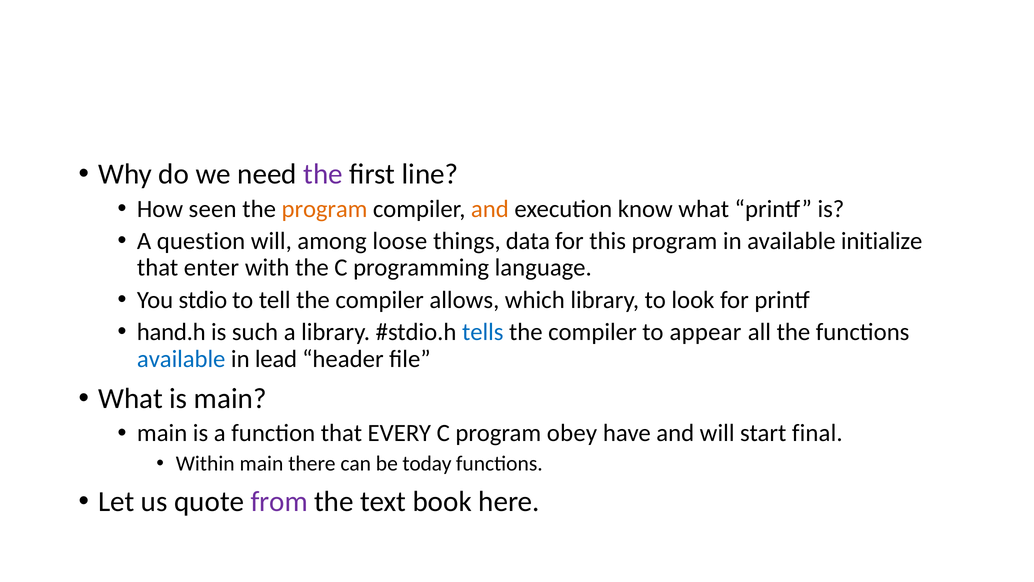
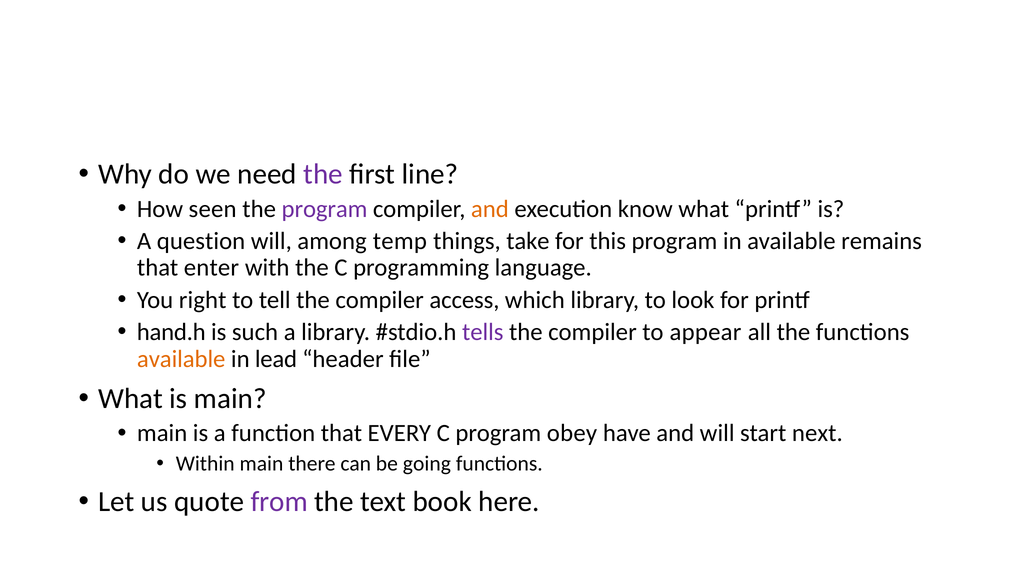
program at (325, 209) colour: orange -> purple
loose: loose -> temp
data: data -> take
initialize: initialize -> remains
stdio: stdio -> right
allows: allows -> access
tells colour: blue -> purple
available at (181, 359) colour: blue -> orange
final: final -> next
today: today -> going
